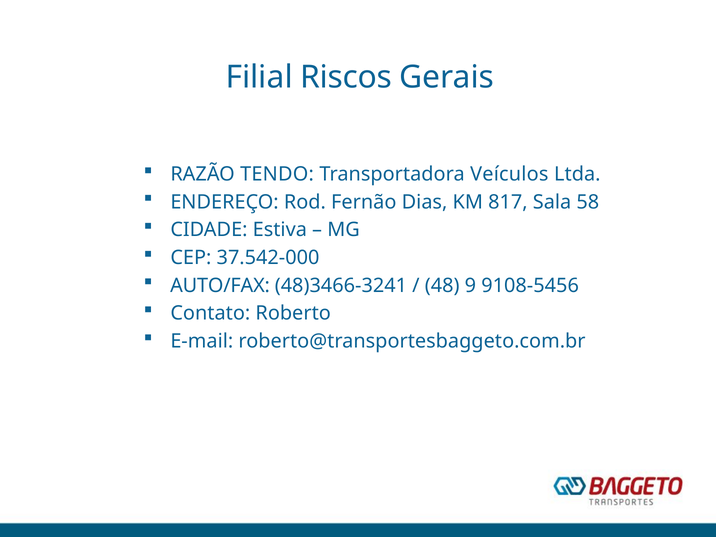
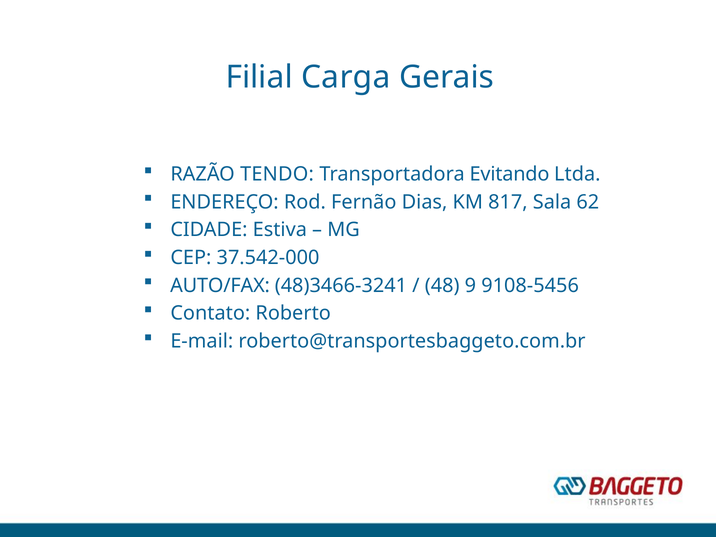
Riscos: Riscos -> Carga
Veículos: Veículos -> Evitando
58: 58 -> 62
